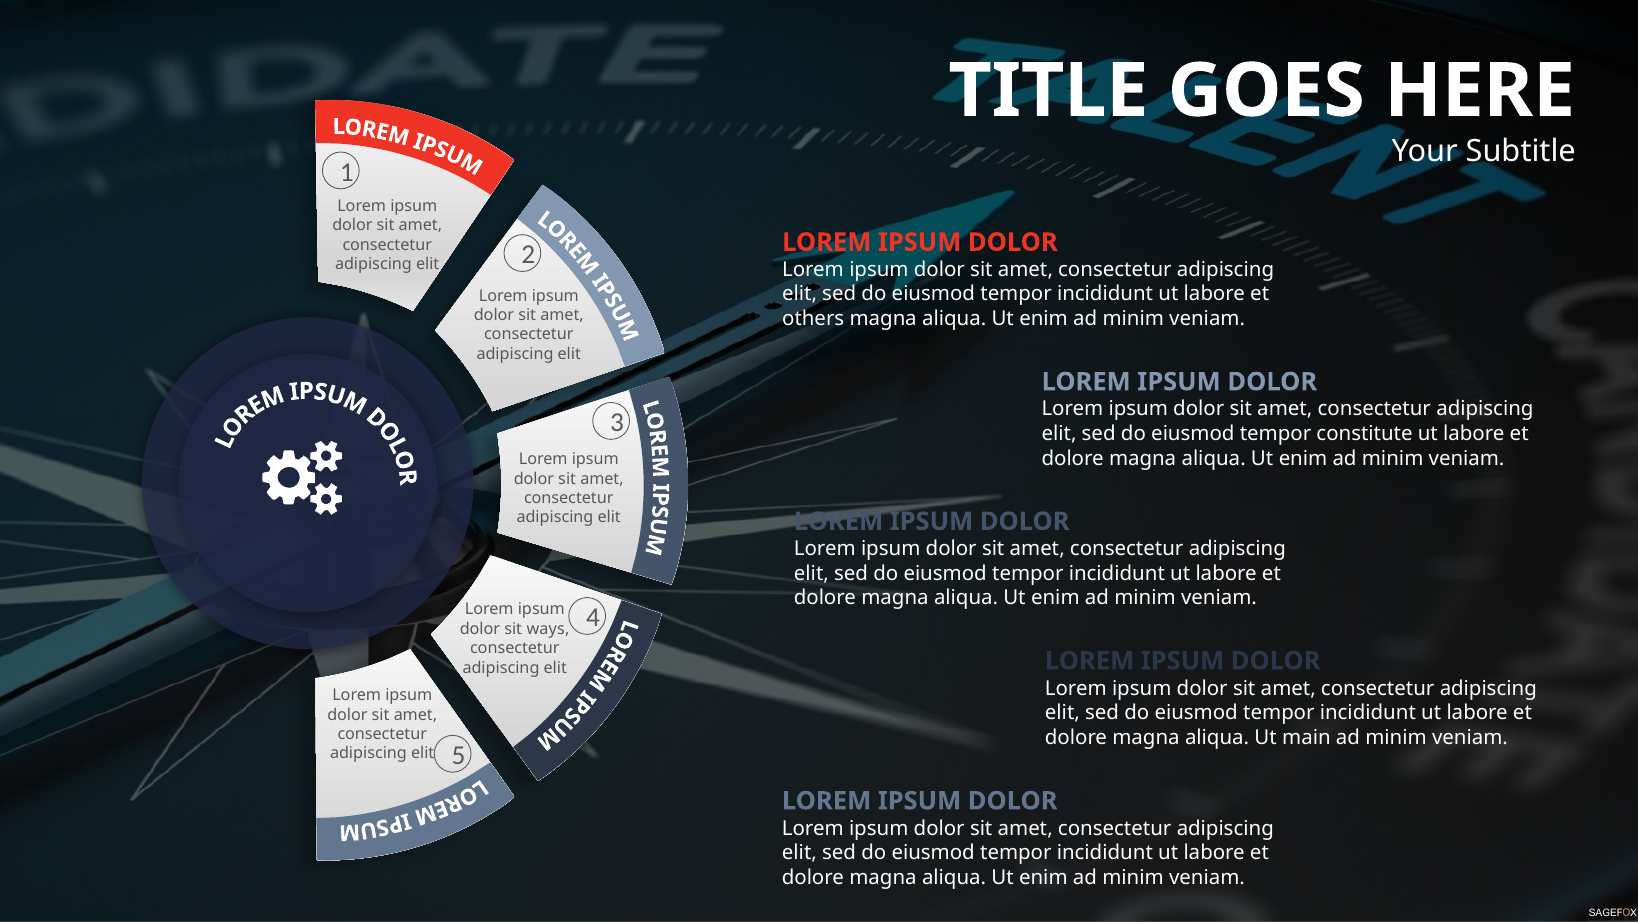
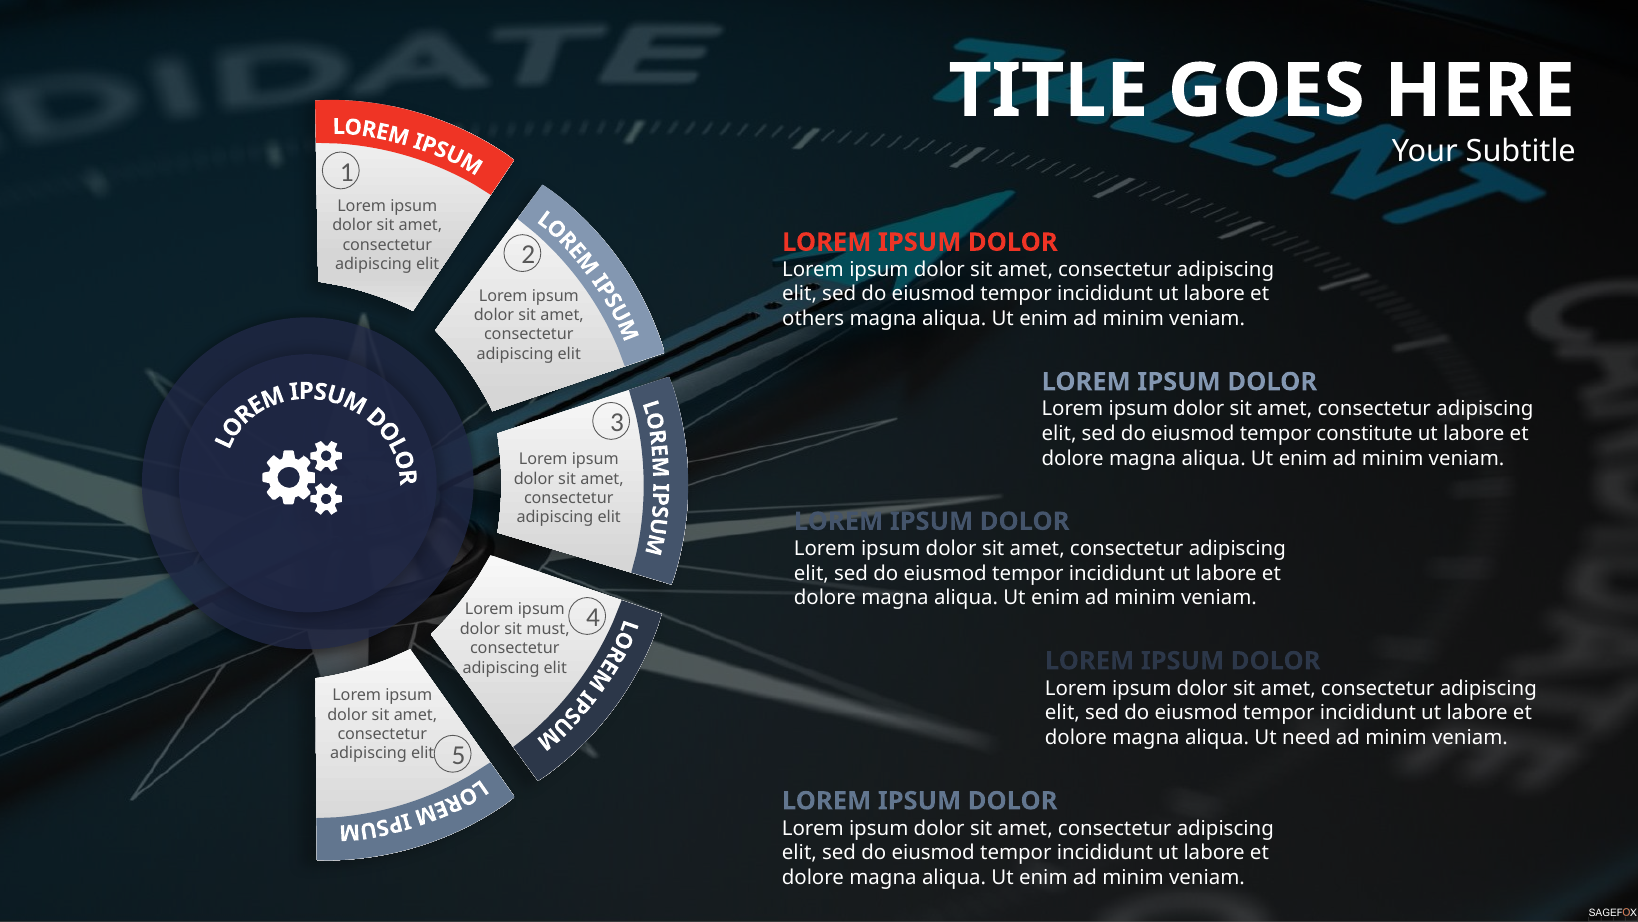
ways: ways -> must
main: main -> need
